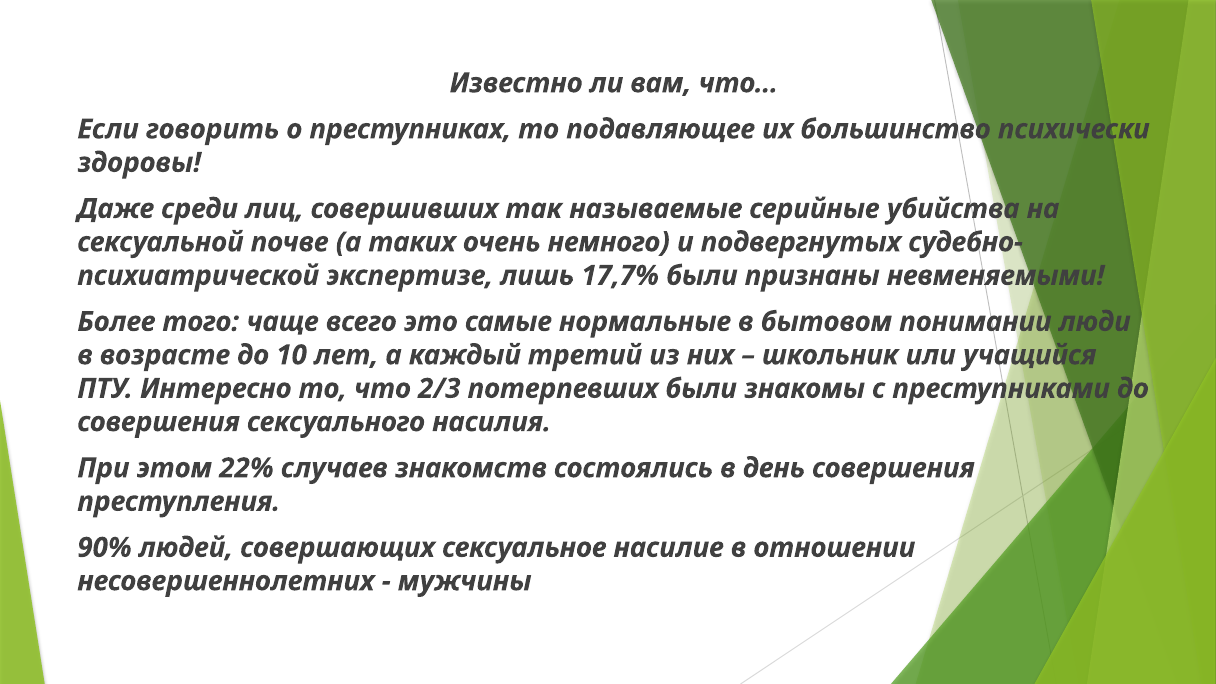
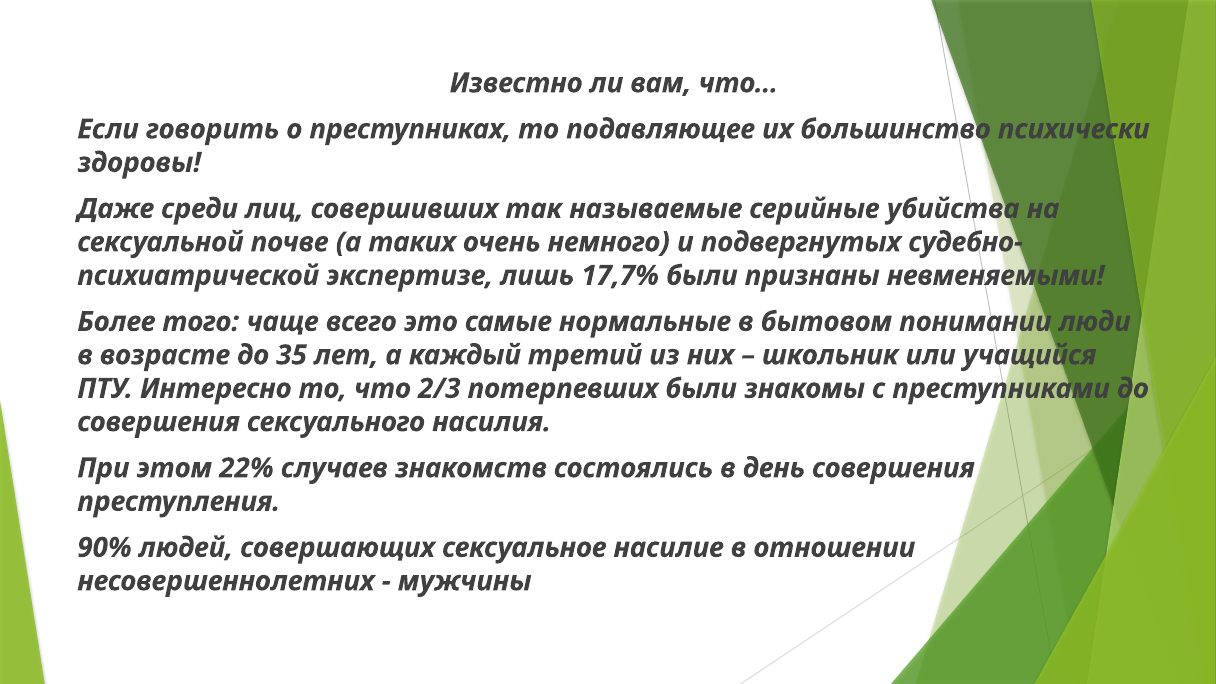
10: 10 -> 35
